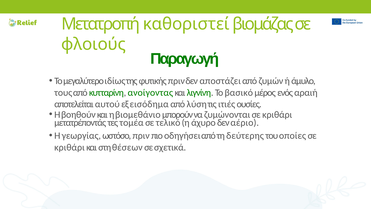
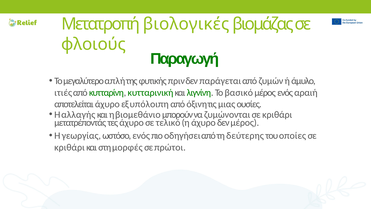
καθοριστεί: καθοριστεί -> βιολογικές
ιδίως: ιδίως -> απλή
αποστάζει: αποστάζει -> παράγεται
τους: τους -> ιτιές
ανοίγοντας: ανοίγοντας -> κυτταρινική
αποτελείται αυτού: αυτού -> άχυρο
εισόδημα: εισόδημα -> υπόλοιπη
λύση: λύση -> όξινη
ιτιές: ιτιές -> μιας
βοηθούν: βοηθούν -> αλλαγής
τες τομέα: τομέα -> άχυρο
δεν αέριο: αέριο -> μέρος
ωστόσο πριν: πριν -> ενός
θέσεων: θέσεων -> μορφές
σχετικά: σχετικά -> πρώτοι
